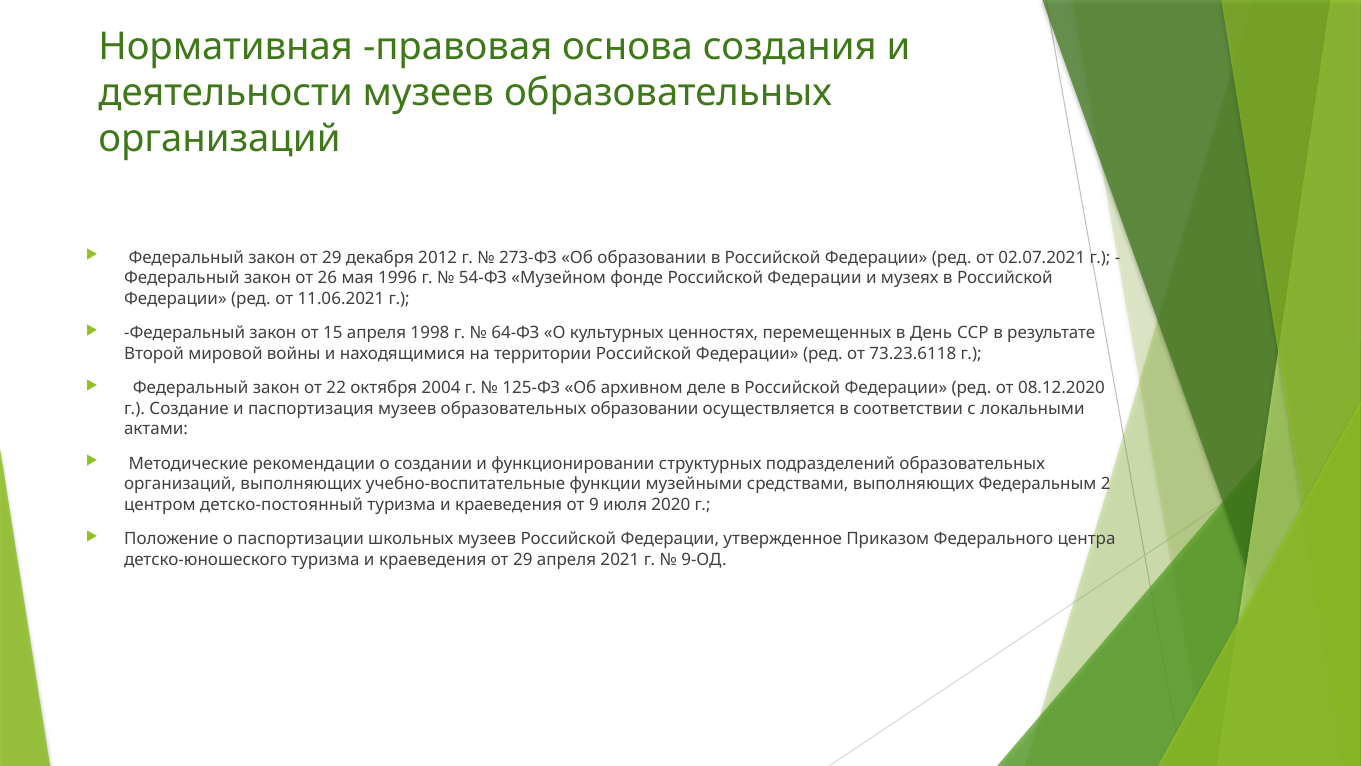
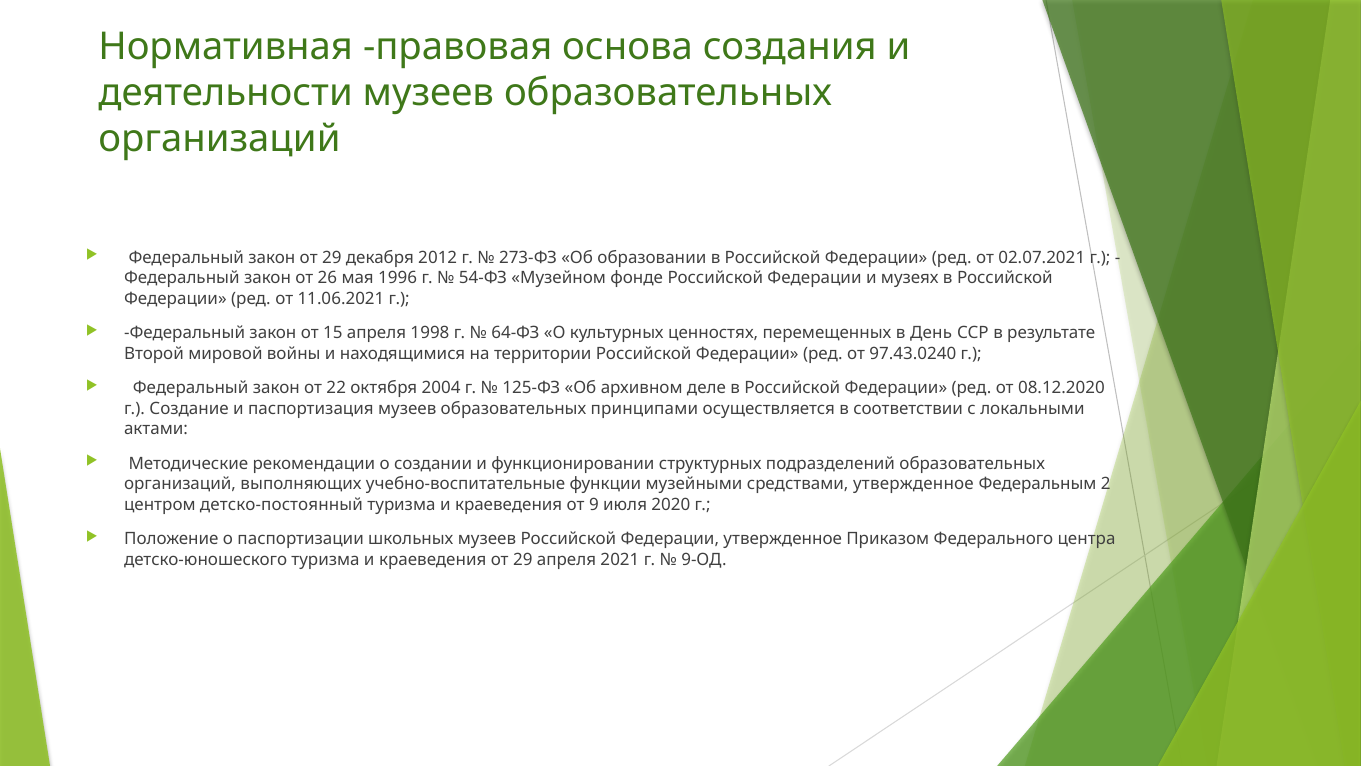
73.23.6118: 73.23.6118 -> 97.43.0240
образовательных образовании: образовании -> принципами
средствами выполняющих: выполняющих -> утвержденное
